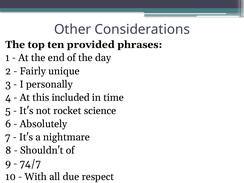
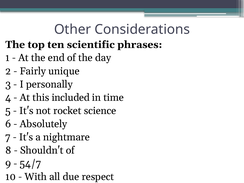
provided: provided -> scientific
74/7: 74/7 -> 54/7
